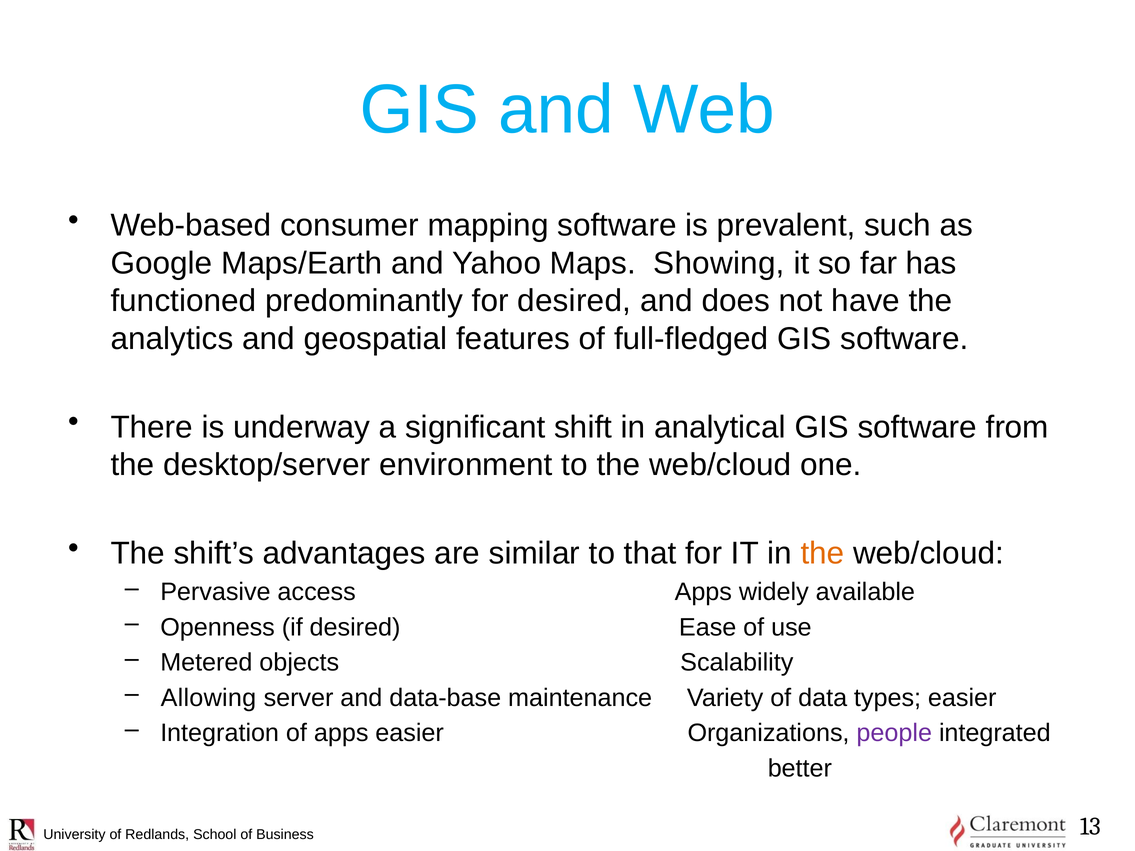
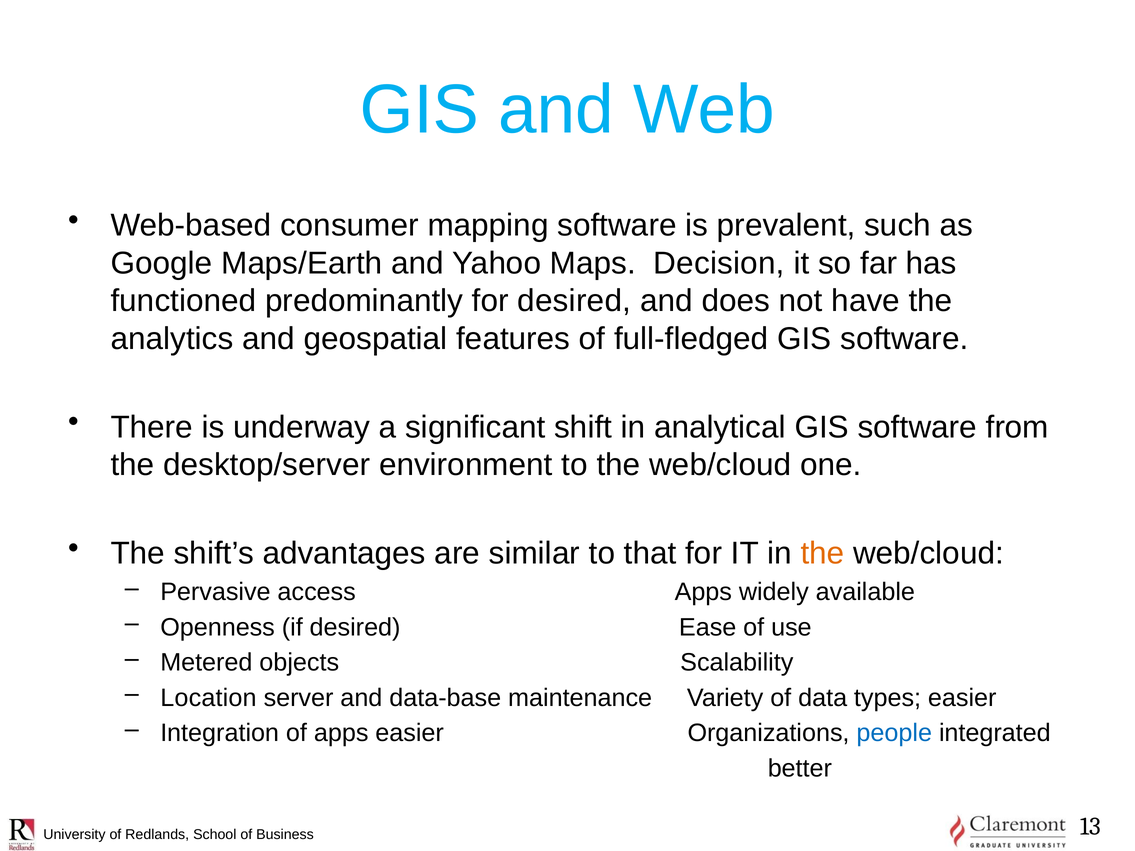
Showing: Showing -> Decision
Allowing: Allowing -> Location
people colour: purple -> blue
